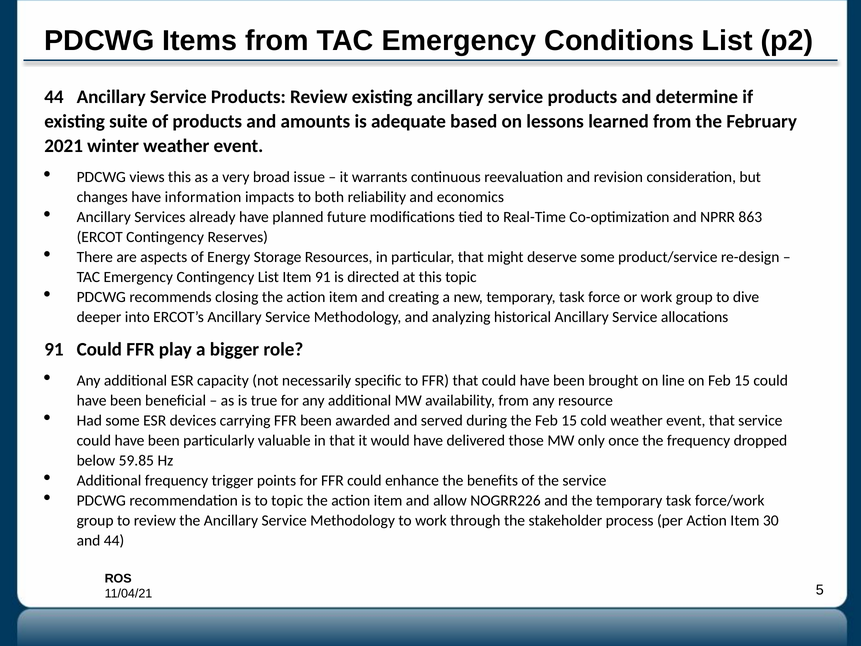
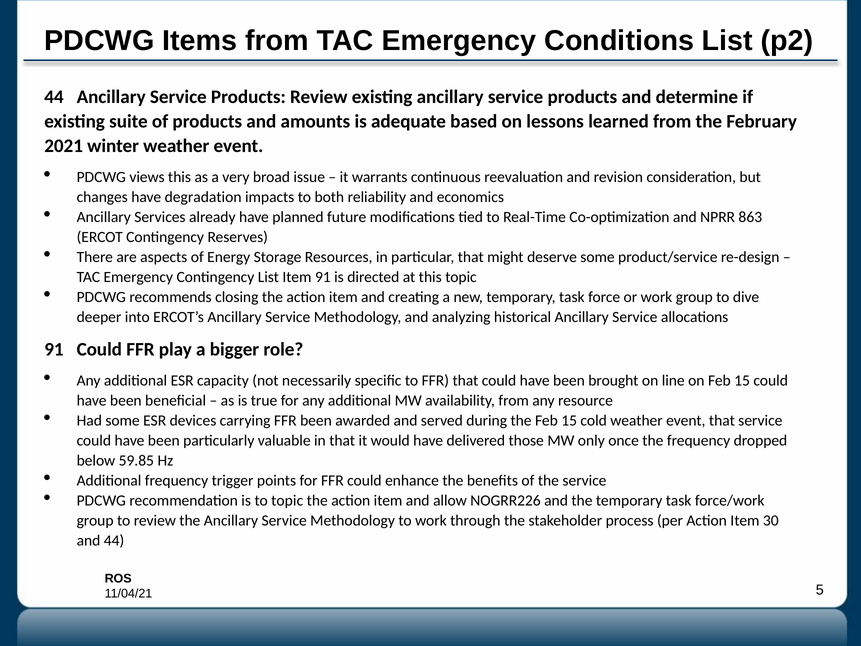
information: information -> degradation
